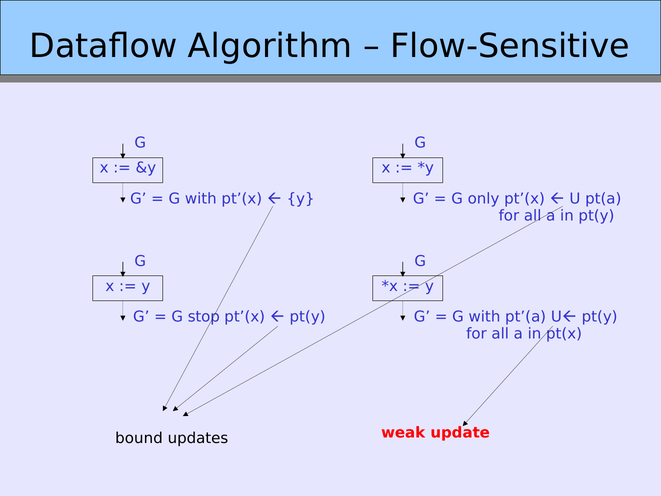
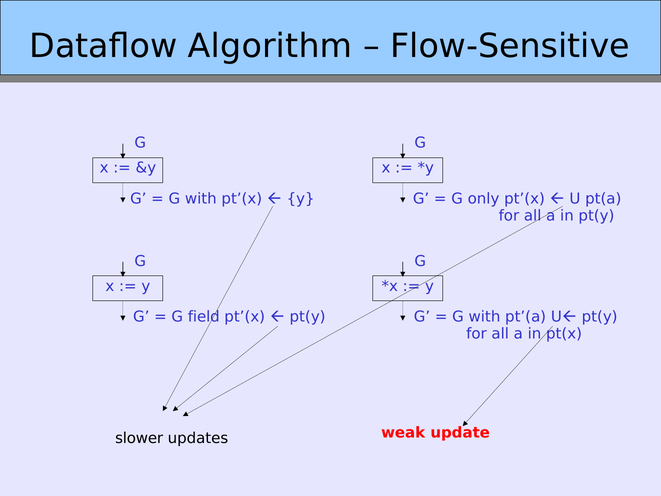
stop: stop -> field
bound: bound -> slower
